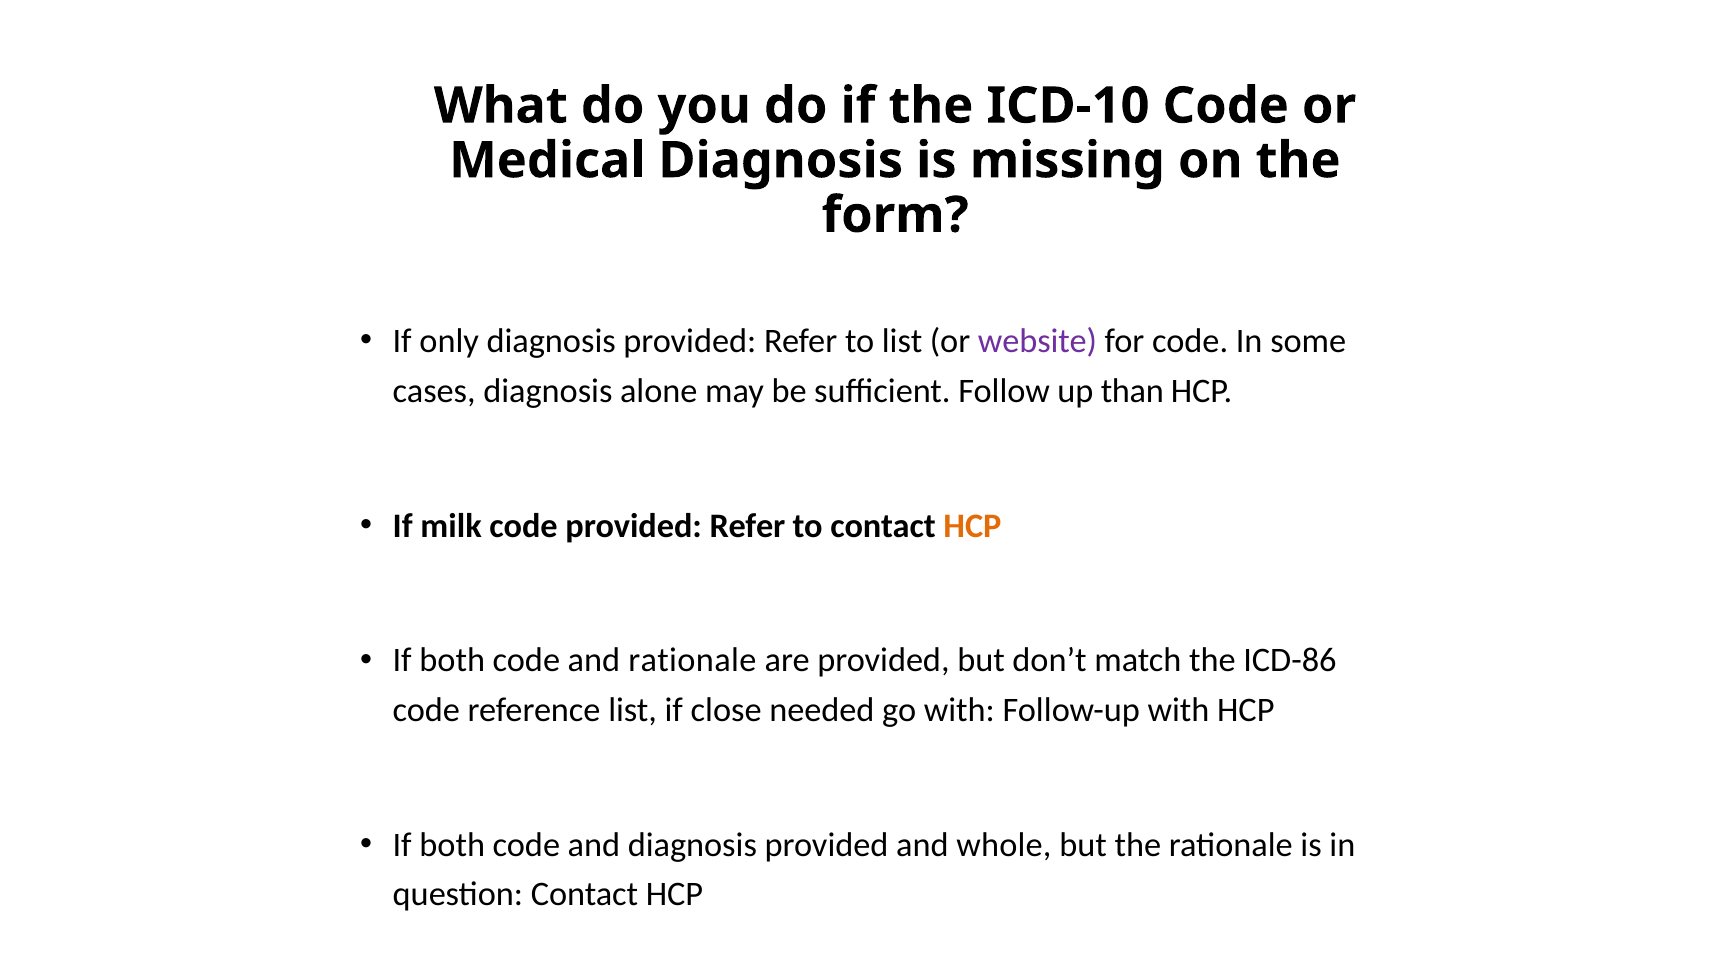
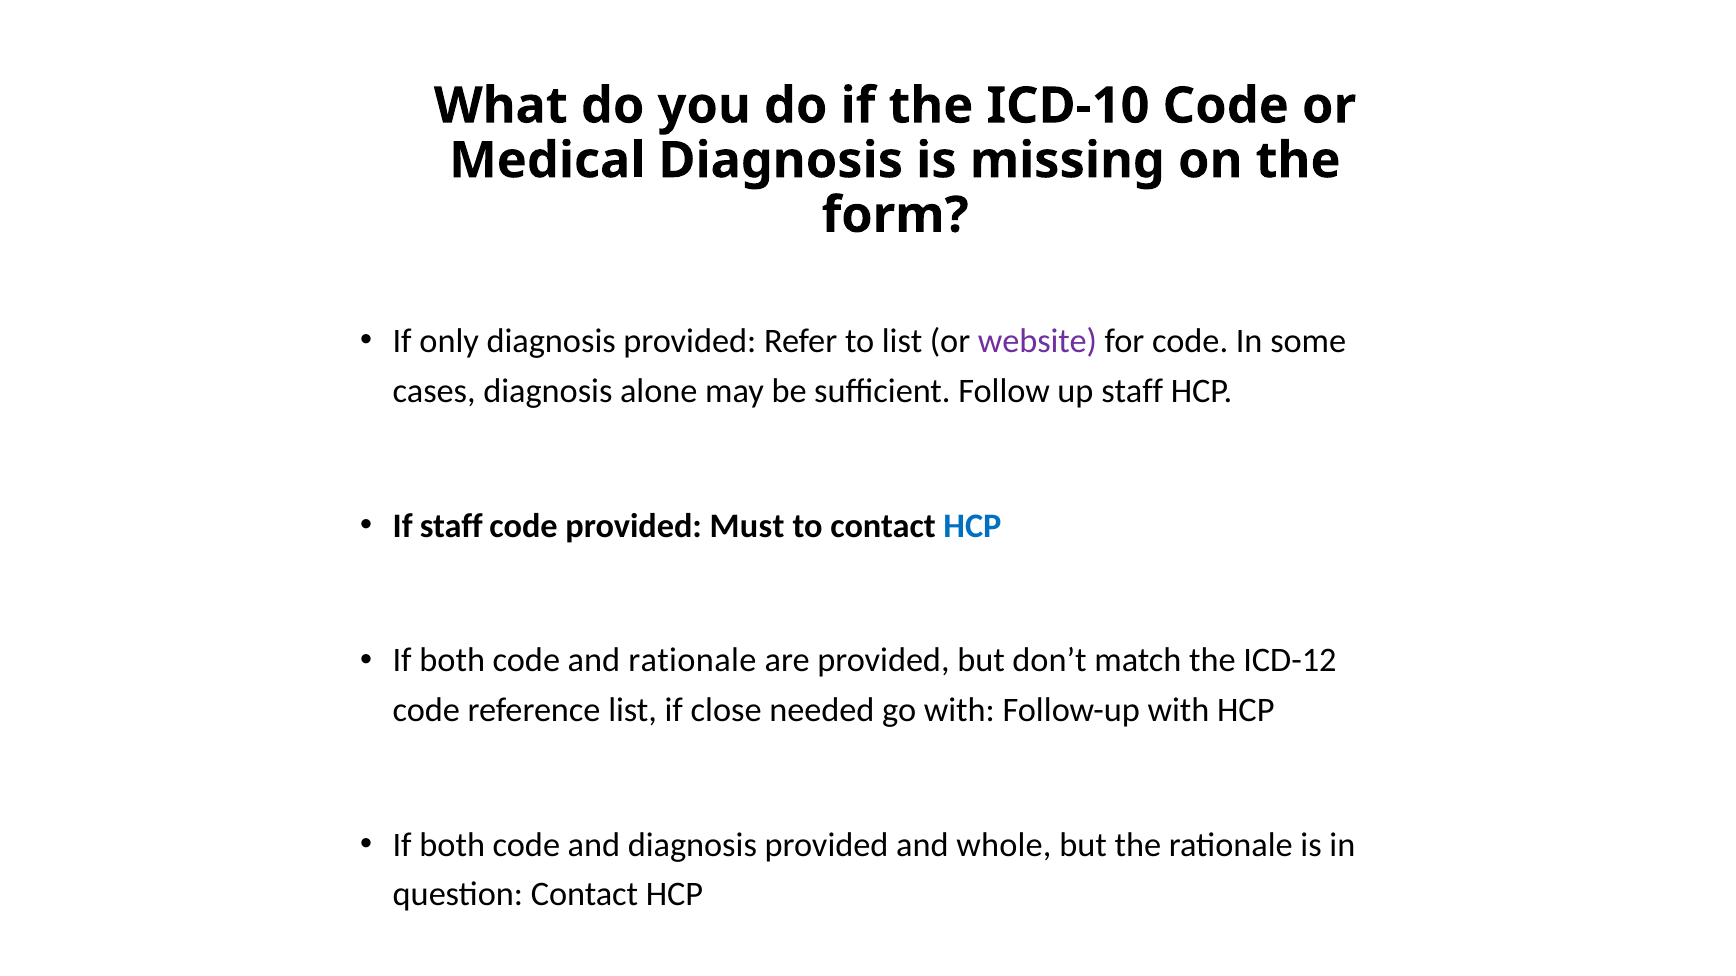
up than: than -> staff
If milk: milk -> staff
code provided Refer: Refer -> Must
HCP at (972, 526) colour: orange -> blue
ICD-86: ICD-86 -> ICD-12
